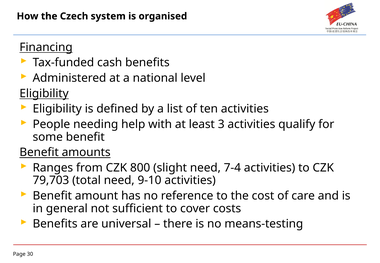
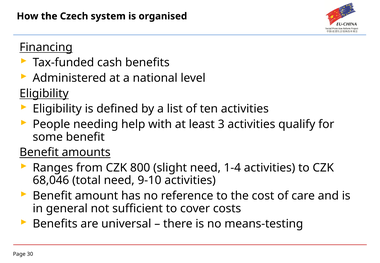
7-4: 7-4 -> 1-4
79,703: 79,703 -> 68,046
